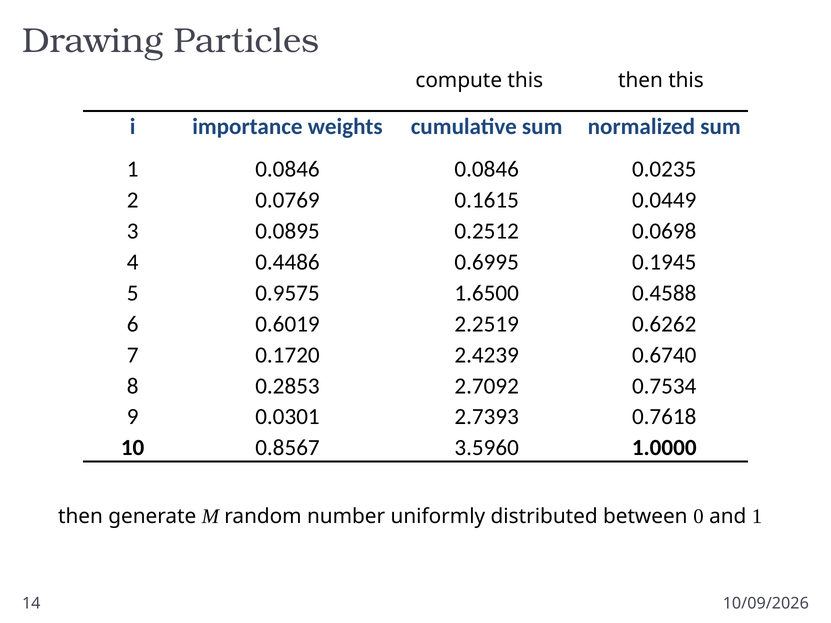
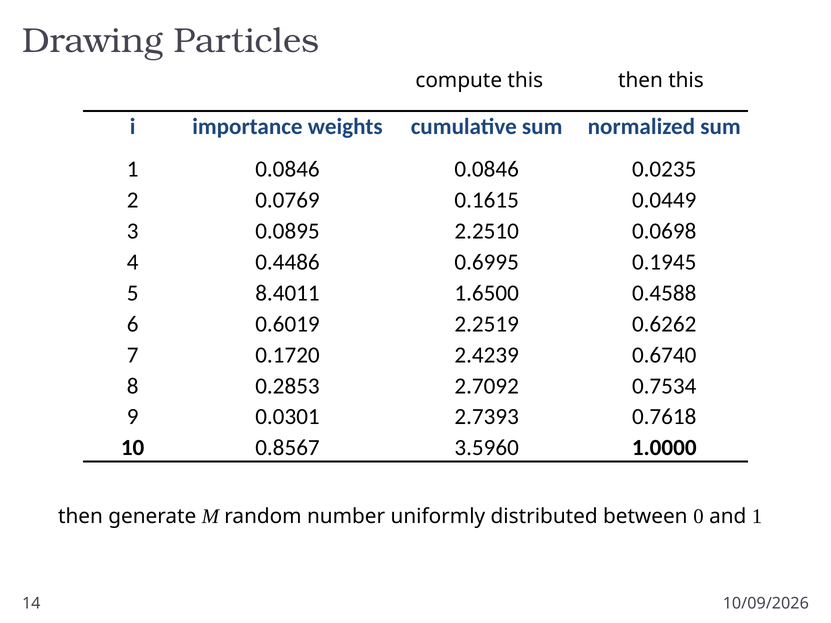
0.2512: 0.2512 -> 2.2510
0.9575: 0.9575 -> 8.4011
